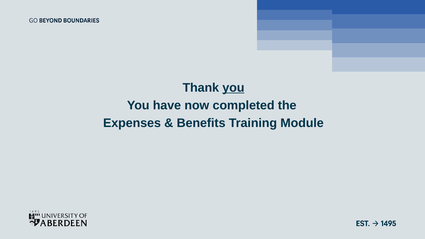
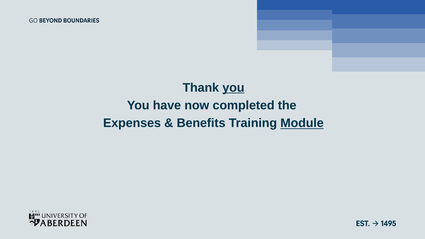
Module underline: none -> present
